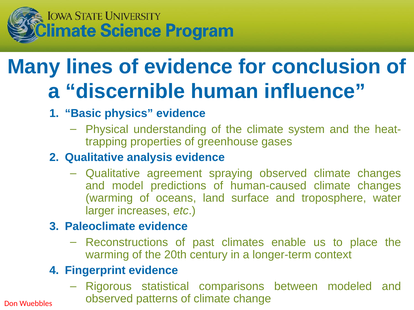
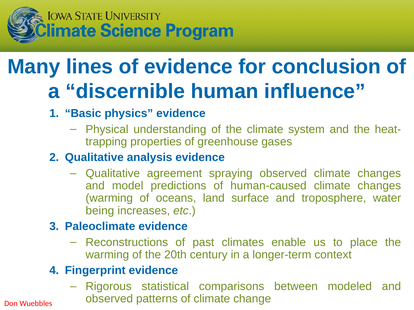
larger: larger -> being
